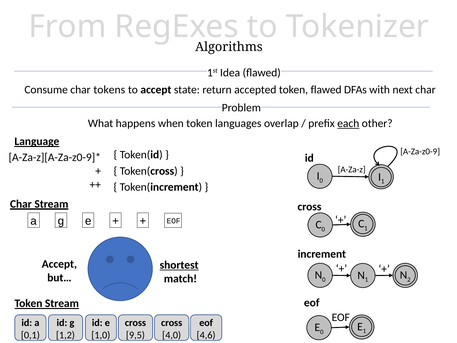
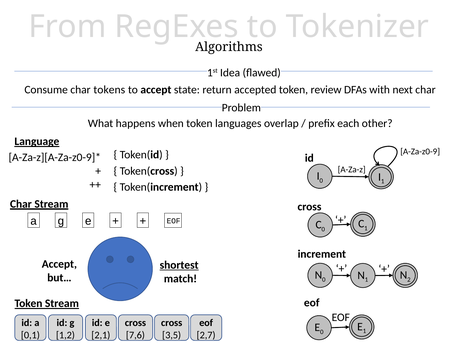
token flawed: flawed -> review
each underline: present -> none
1,0: 1,0 -> 2,1
9,5: 9,5 -> 7,6
4,0: 4,0 -> 3,5
4,6: 4,6 -> 2,7
